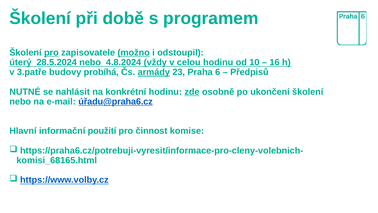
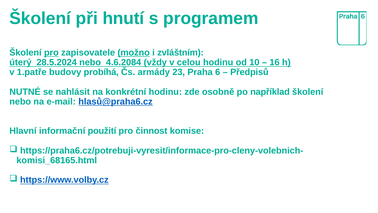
době: době -> hnutí
odstoupil: odstoupil -> zvláštním
4.8.2024: 4.8.2024 -> 4.6.2084
3.patře: 3.patře -> 1.patře
armády underline: present -> none
zde underline: present -> none
ukončení: ukončení -> například
úřadu@praha6.cz: úřadu@praha6.cz -> hlasů@praha6.cz
